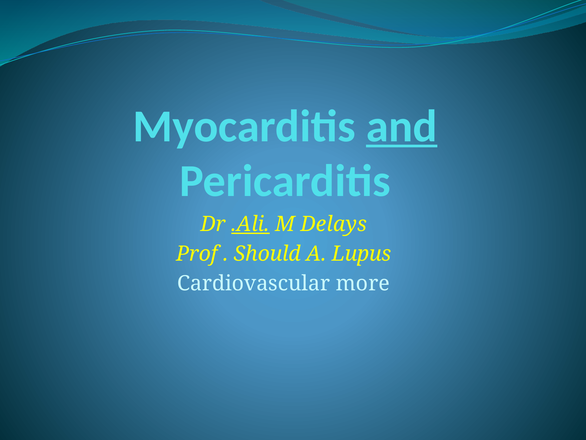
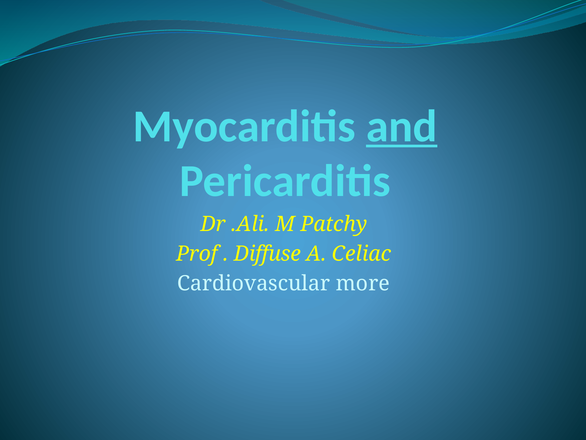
.Ali underline: present -> none
Delays: Delays -> Patchy
Should: Should -> Diffuse
Lupus: Lupus -> Celiac
